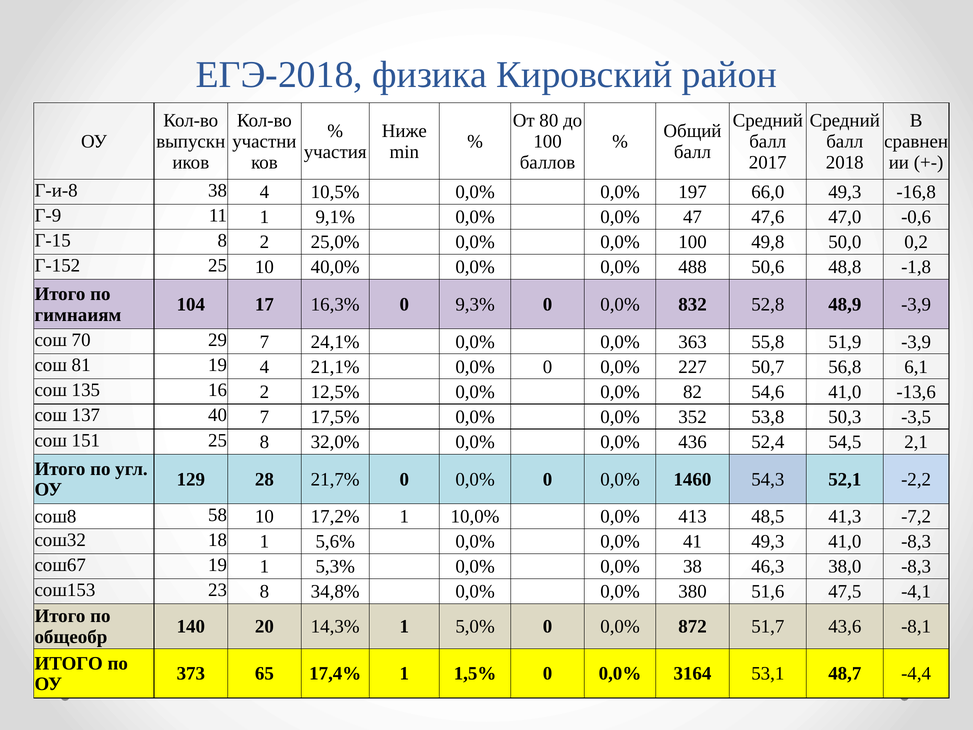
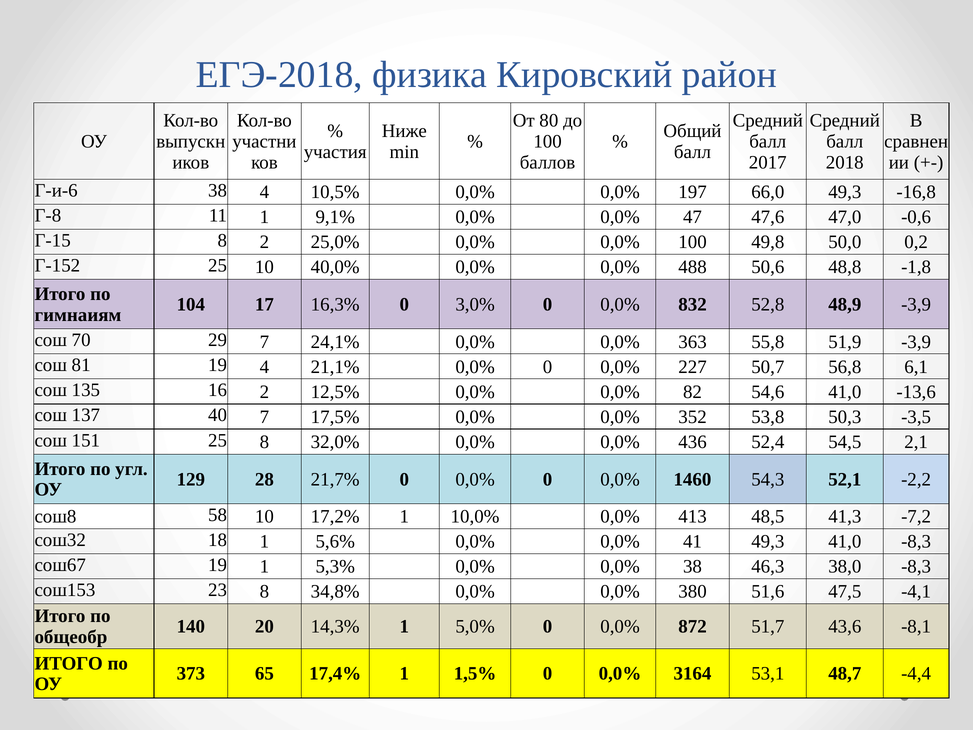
Г-и-8: Г-и-8 -> Г-и-6
Г-9: Г-9 -> Г-8
9,3%: 9,3% -> 3,0%
